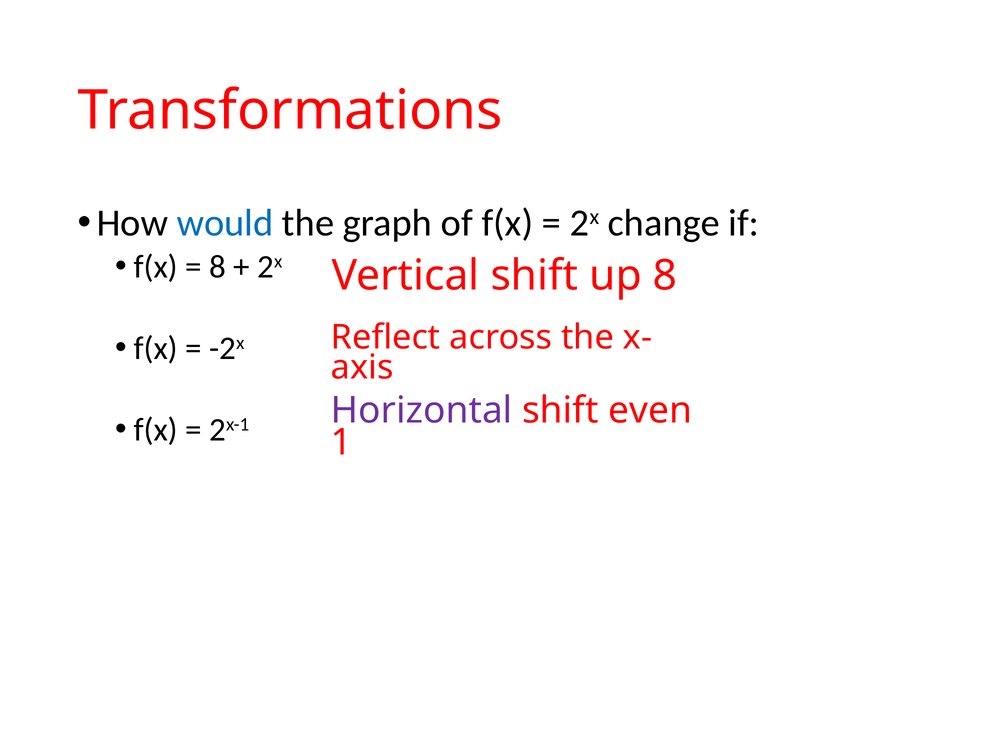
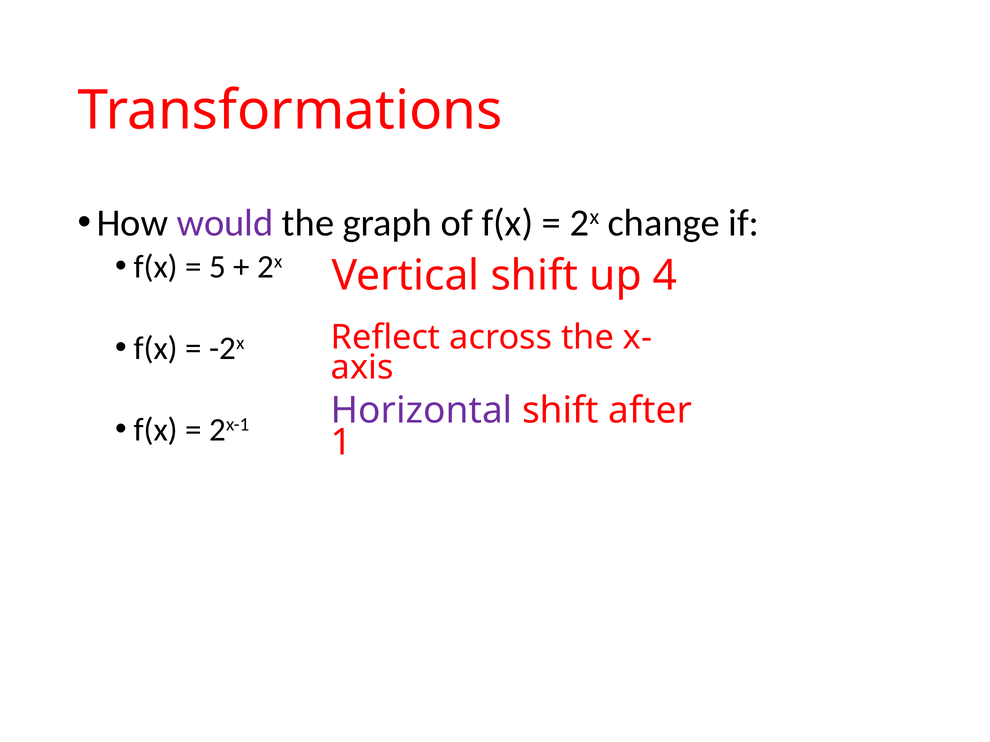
would colour: blue -> purple
8 at (218, 267): 8 -> 5
up 8: 8 -> 4
even: even -> after
